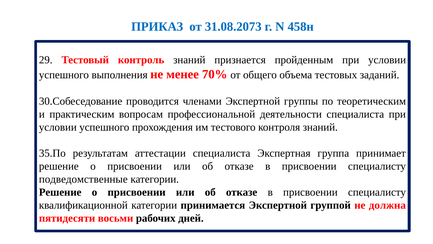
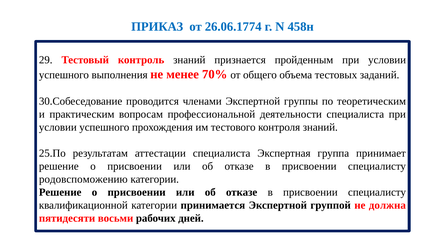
31.08.2073: 31.08.2073 -> 26.06.1774
35.По: 35.По -> 25.По
подведомственные: подведомственные -> родовспоможению
